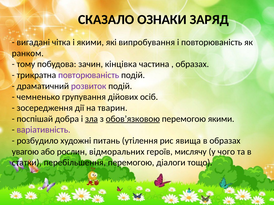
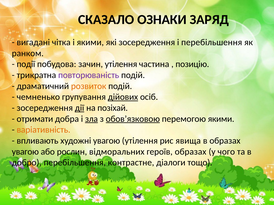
які випробування: випробування -> зосередження
і повторюваність: повторюваність -> перебільшення
тому: тому -> події
зачин кінцівка: кінцівка -> утілення
образах at (192, 64): образах -> позицію
розвиток colour: purple -> orange
дійових underline: none -> present
дії underline: none -> present
тварин: тварин -> позіхай
поспішай: поспішай -> отримати
варіативність colour: purple -> orange
розбудило: розбудило -> впливають
художні питань: питань -> увагою
героїв мислячу: мислячу -> образах
статки: статки -> добро
перебільшення перемогою: перемогою -> контрастне
